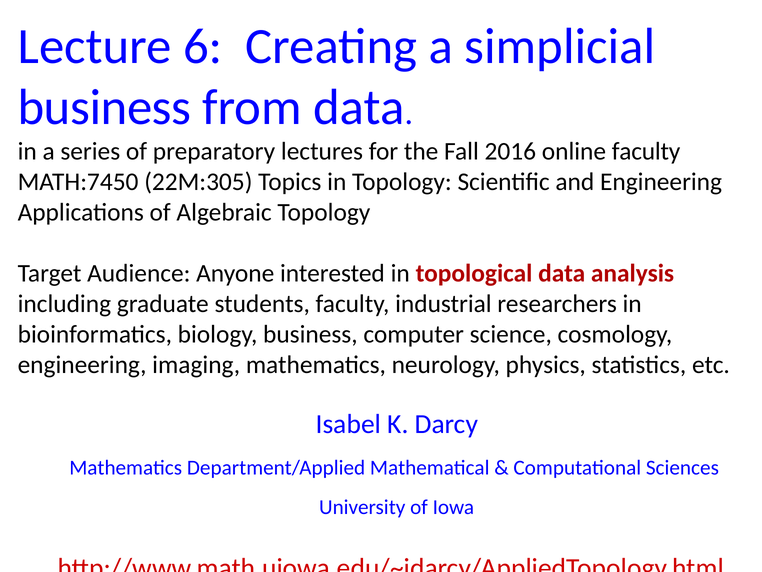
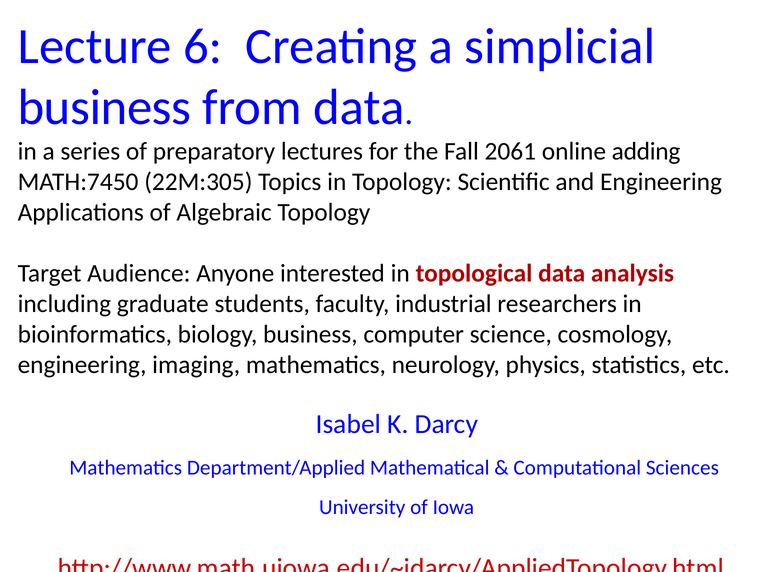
2016: 2016 -> 2061
online faculty: faculty -> adding
